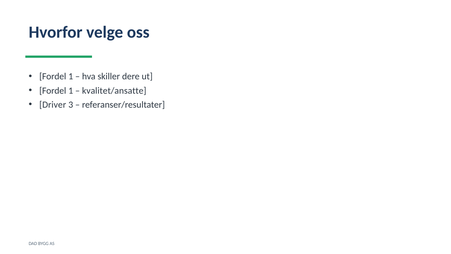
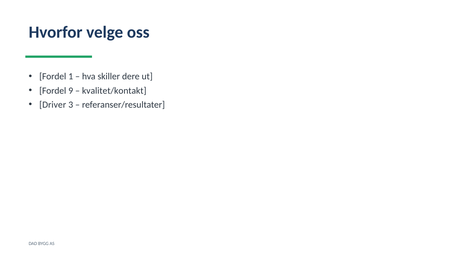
1 at (71, 90): 1 -> 9
kvalitet/ansatte: kvalitet/ansatte -> kvalitet/kontakt
